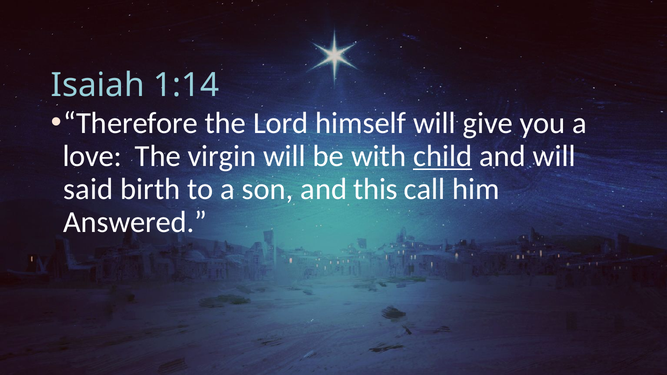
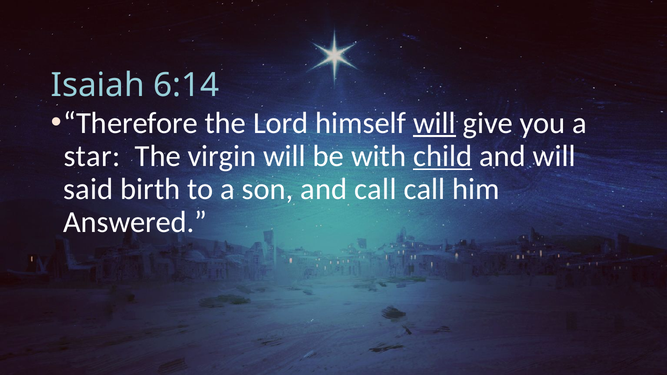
1:14: 1:14 -> 6:14
will at (434, 123) underline: none -> present
love: love -> star
and this: this -> call
